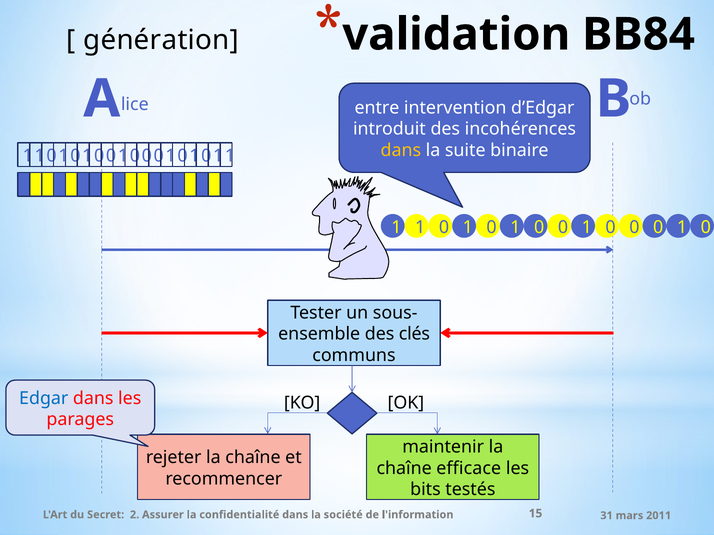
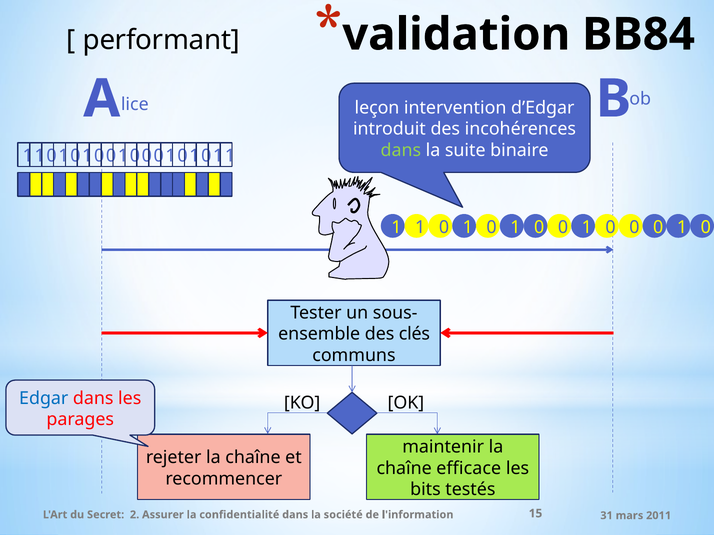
génération: génération -> performant
entre: entre -> leçon
dans at (401, 151) colour: yellow -> light green
